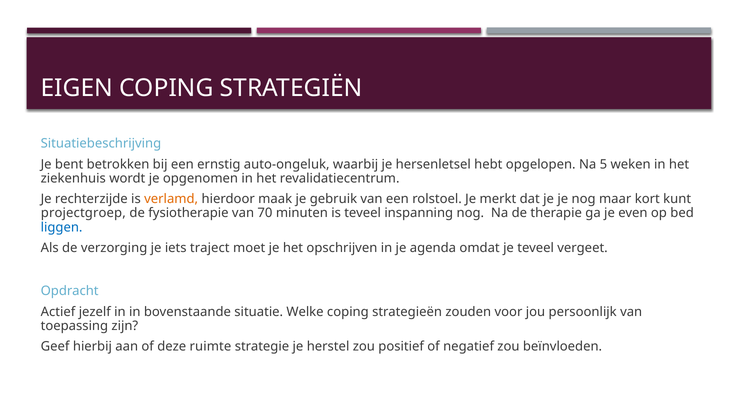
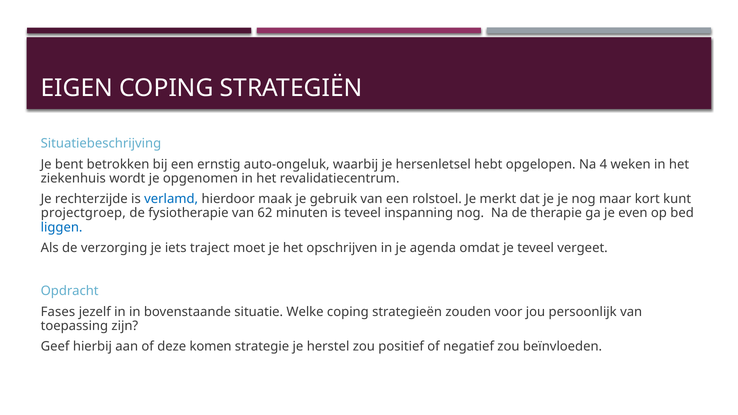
5: 5 -> 4
verlamd colour: orange -> blue
70: 70 -> 62
Actief: Actief -> Fases
ruimte: ruimte -> komen
